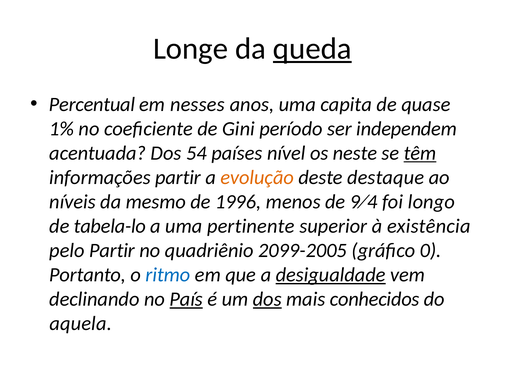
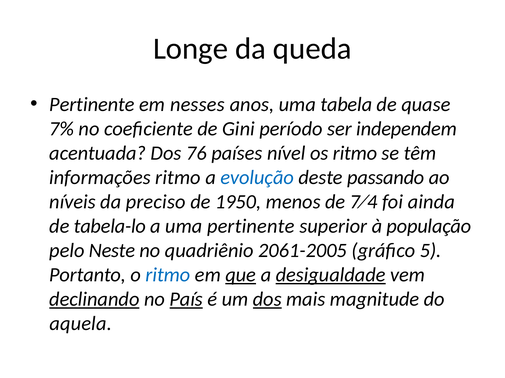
queda underline: present -> none
Percentual at (92, 105): Percentual -> Pertinente
capita: capita -> tabela
1%: 1% -> 7%
54: 54 -> 76
os neste: neste -> ritmo
têm underline: present -> none
informações partir: partir -> ritmo
evolução colour: orange -> blue
destaque: destaque -> passando
mesmo: mesmo -> preciso
1996: 1996 -> 1950
9∕4: 9∕4 -> 7∕4
longo: longo -> ainda
existência: existência -> população
pelo Partir: Partir -> Neste
2099-2005: 2099-2005 -> 2061-2005
0: 0 -> 5
que underline: none -> present
declinando underline: none -> present
conhecidos: conhecidos -> magnitude
